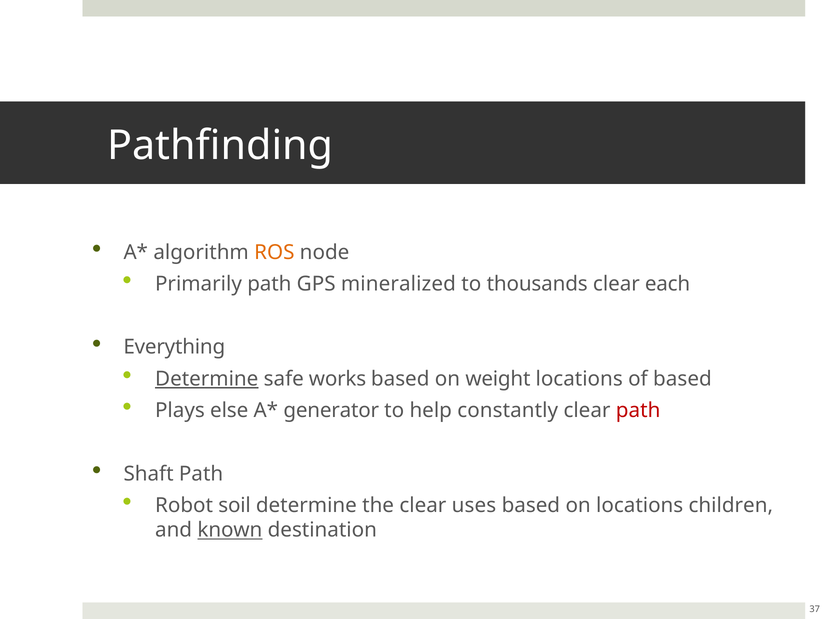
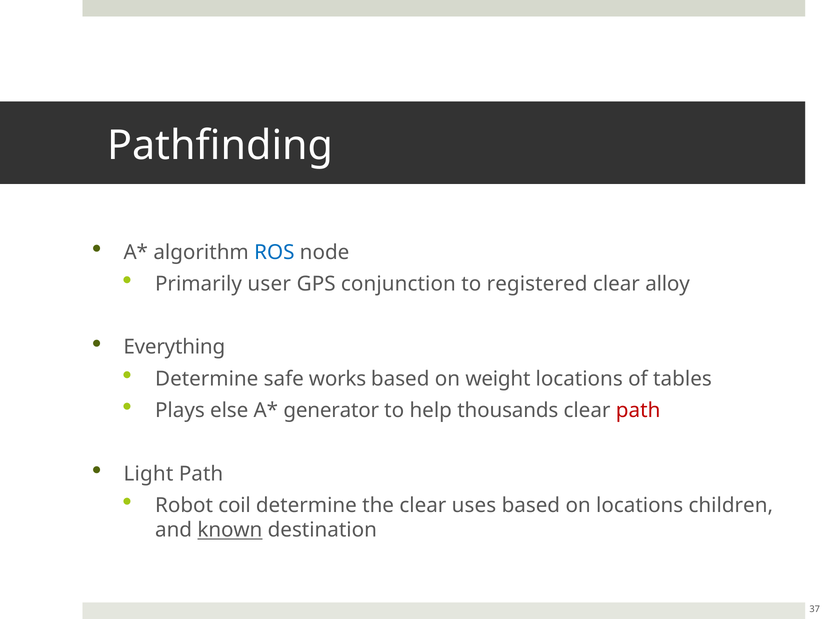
ROS colour: orange -> blue
Primarily path: path -> user
mineralized: mineralized -> conjunction
thousands: thousands -> registered
each: each -> alloy
Determine at (207, 379) underline: present -> none
of based: based -> tables
constantly: constantly -> thousands
Shaft: Shaft -> Light
soil: soil -> coil
